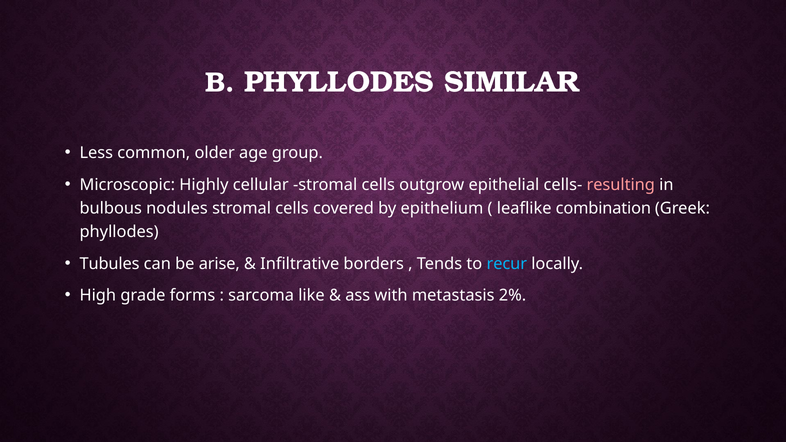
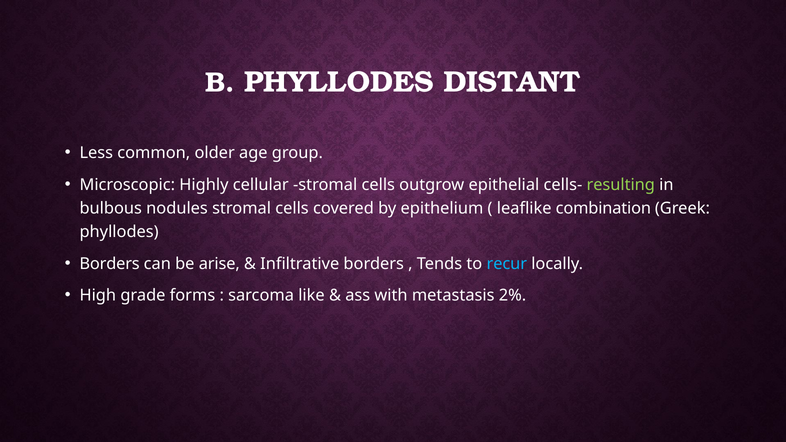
SIMILAR: SIMILAR -> DISTANT
resulting colour: pink -> light green
Tubules at (110, 264): Tubules -> Borders
